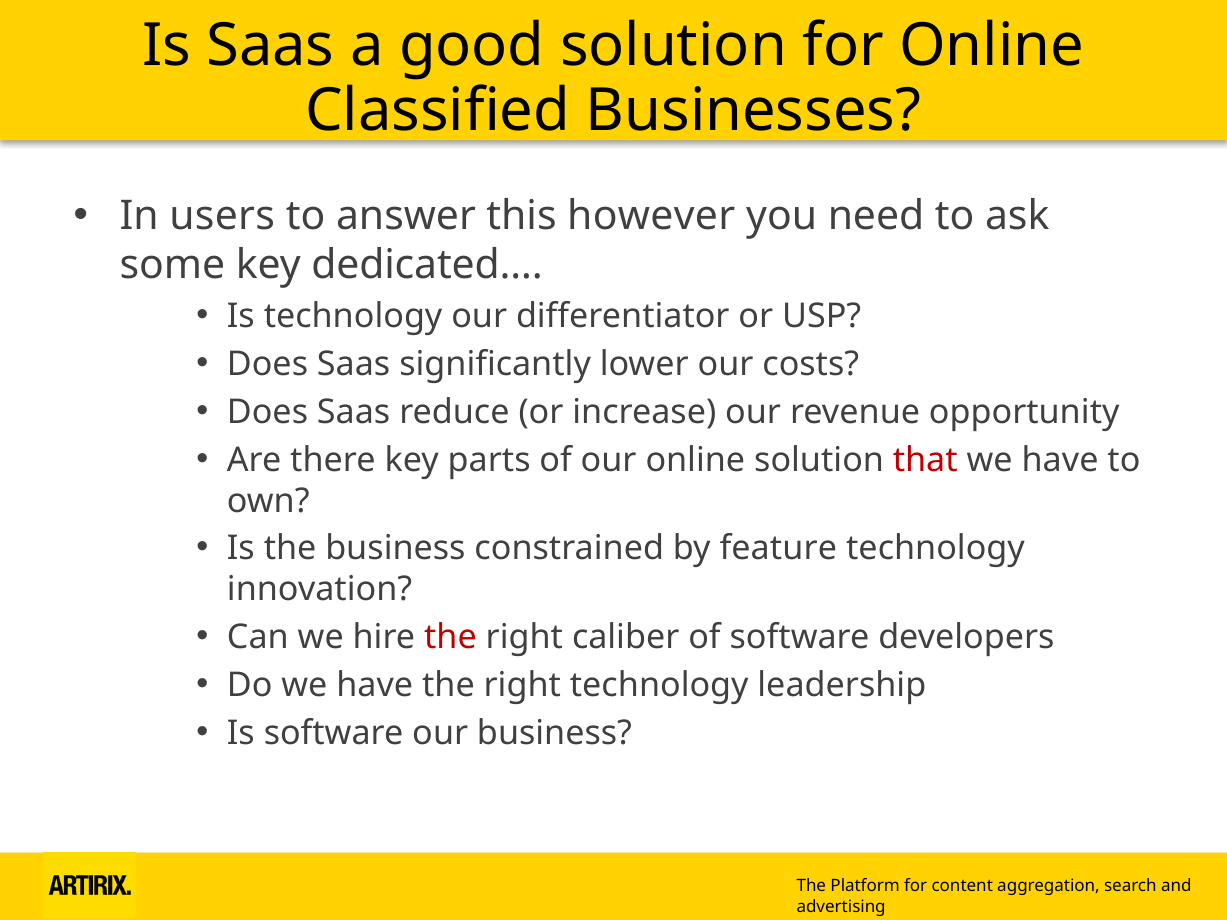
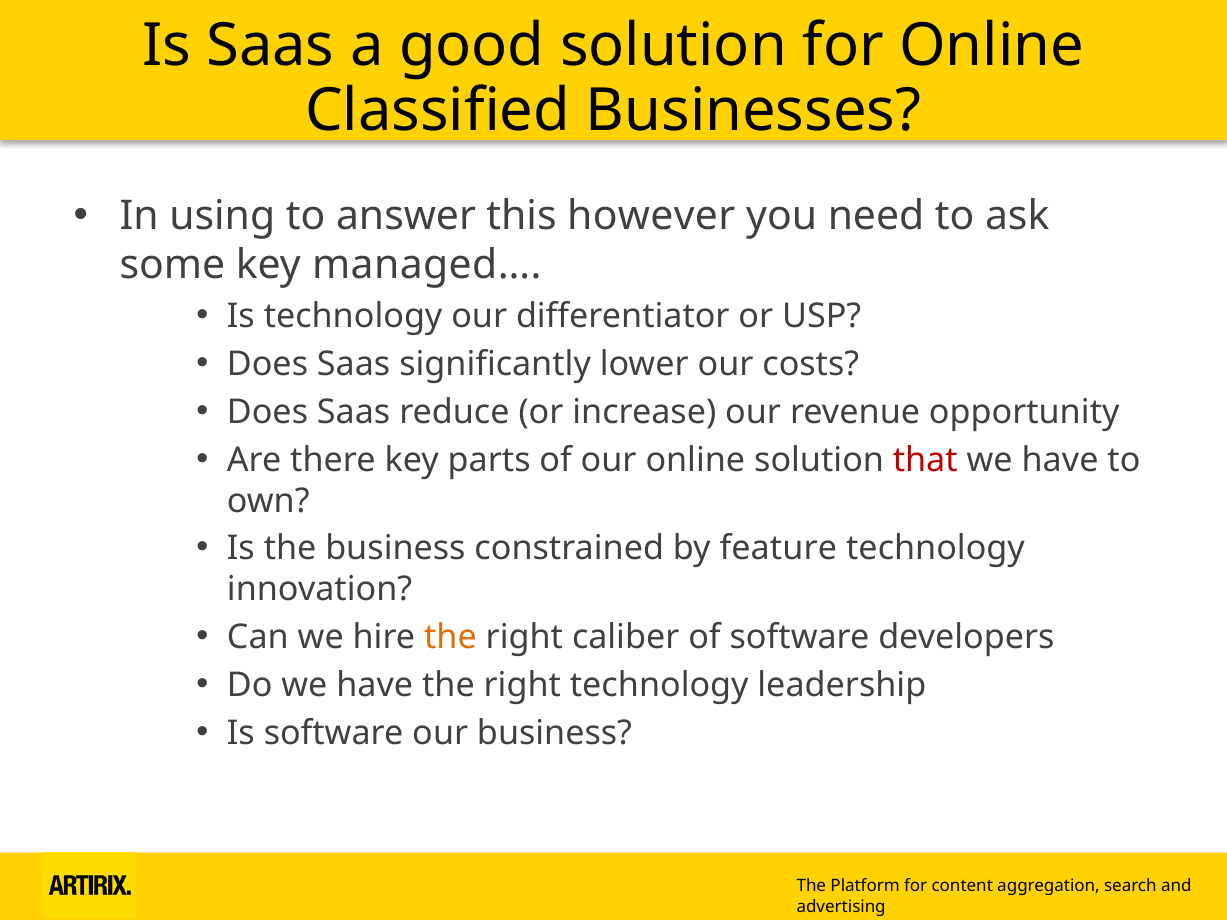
users: users -> using
dedicated…: dedicated… -> managed…
the at (450, 638) colour: red -> orange
